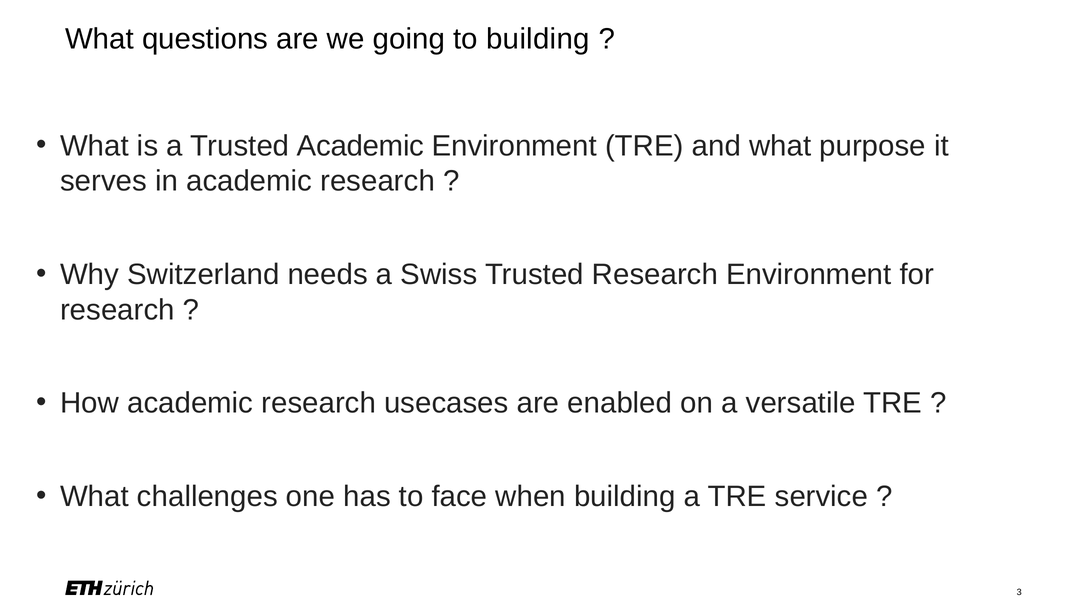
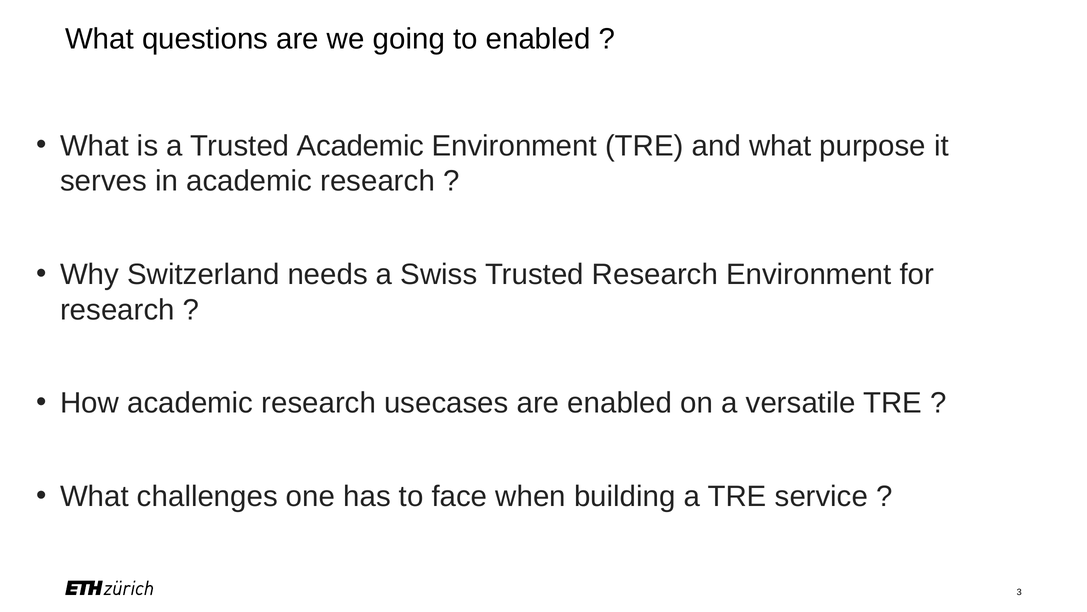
to building: building -> enabled
